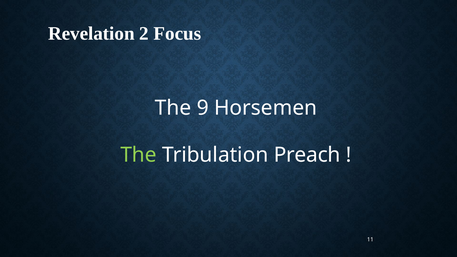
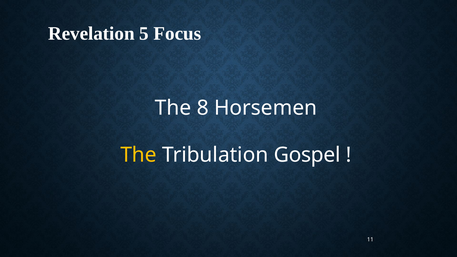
2: 2 -> 5
9: 9 -> 8
The at (139, 155) colour: light green -> yellow
Preach: Preach -> Gospel
